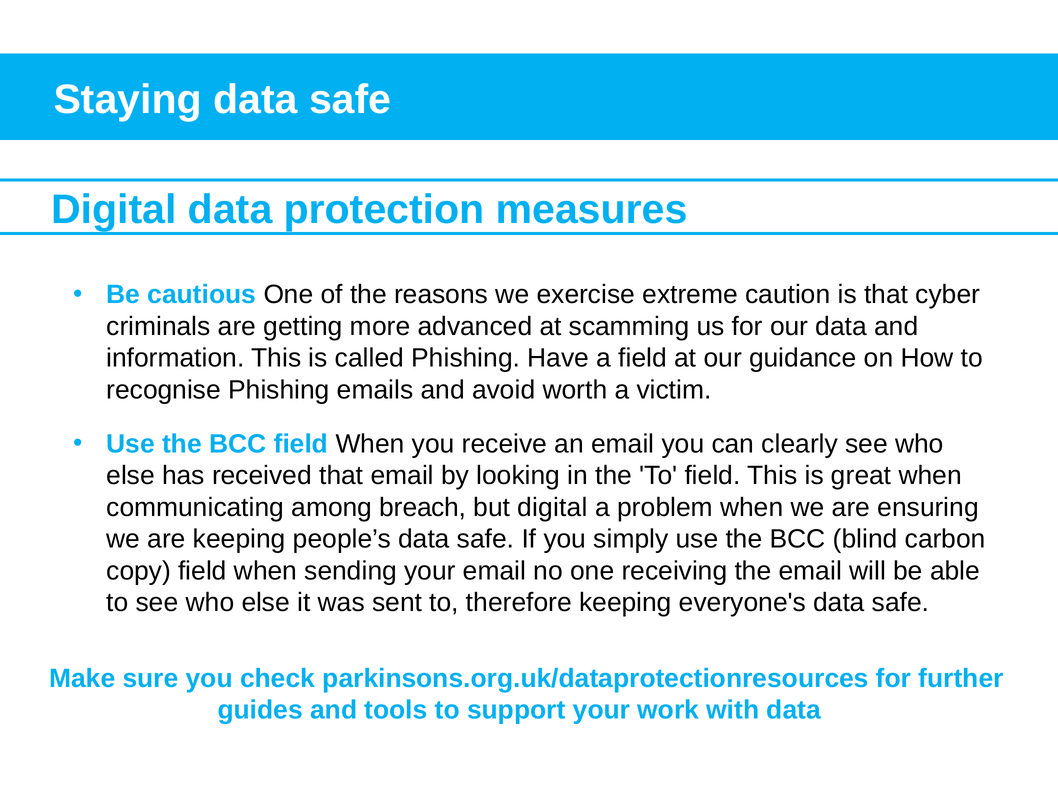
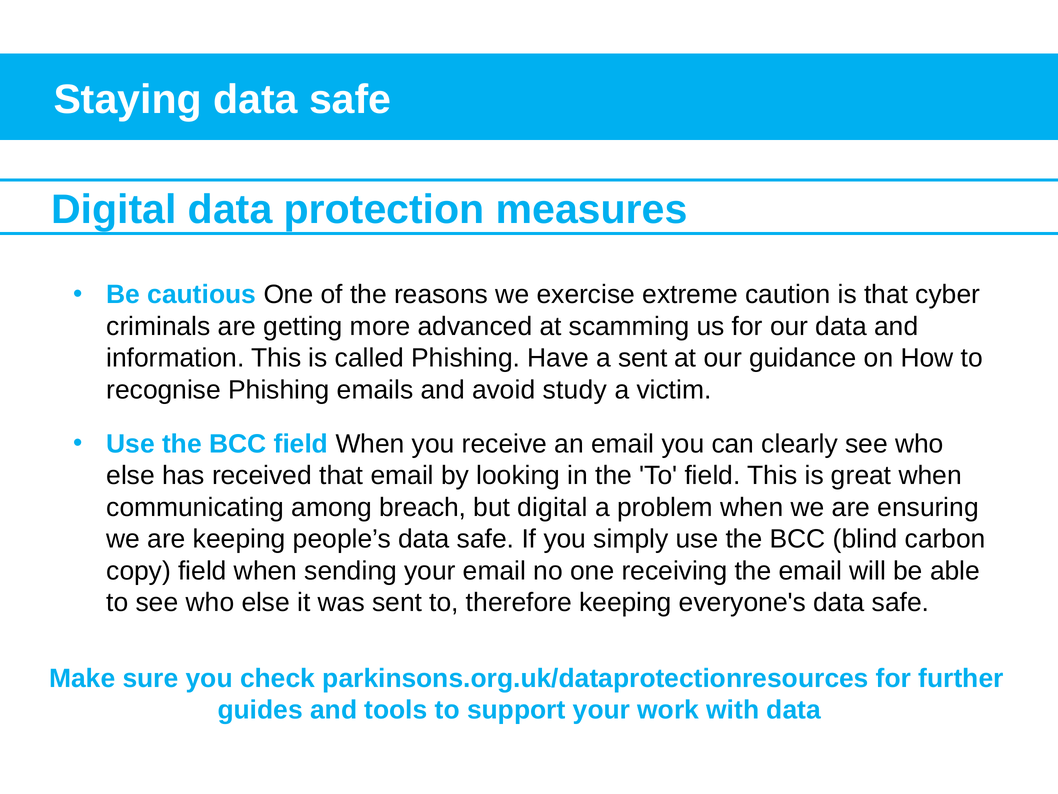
a field: field -> sent
worth: worth -> study
